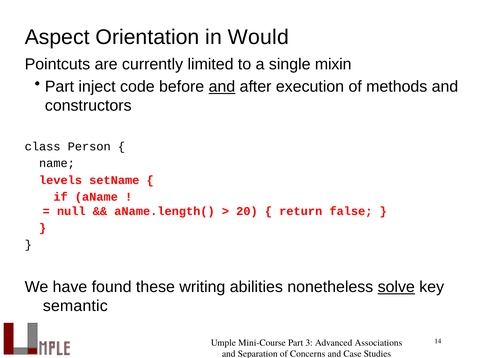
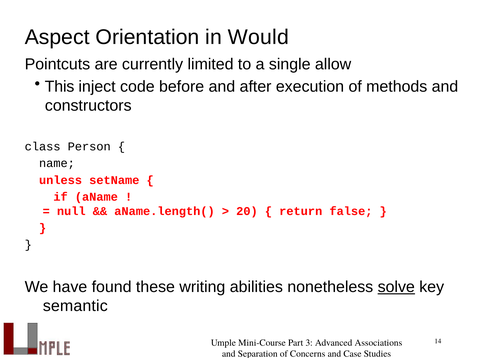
mixin: mixin -> allow
Part at (59, 87): Part -> This
and at (222, 87) underline: present -> none
levels: levels -> unless
